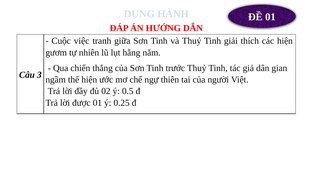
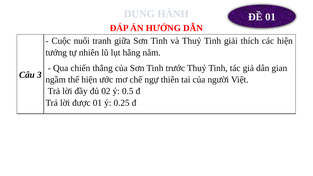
việc: việc -> nuối
gươm: gươm -> tướng
